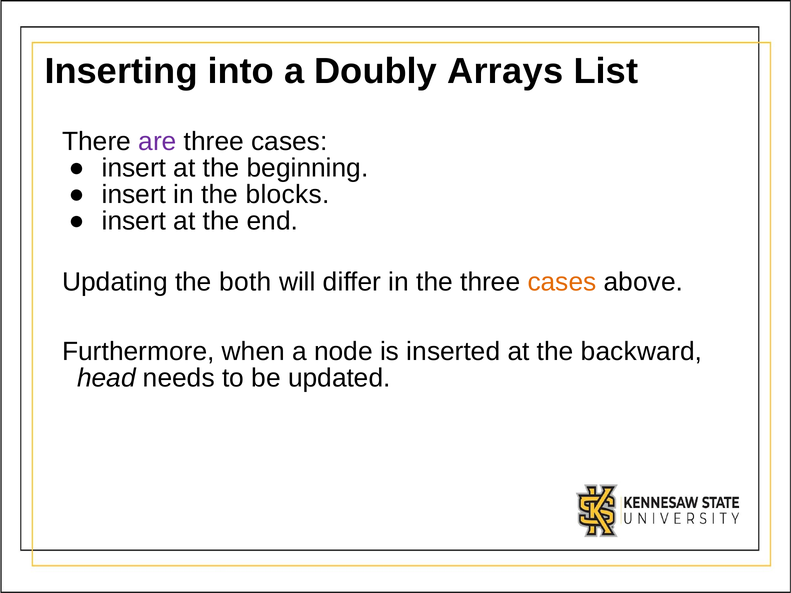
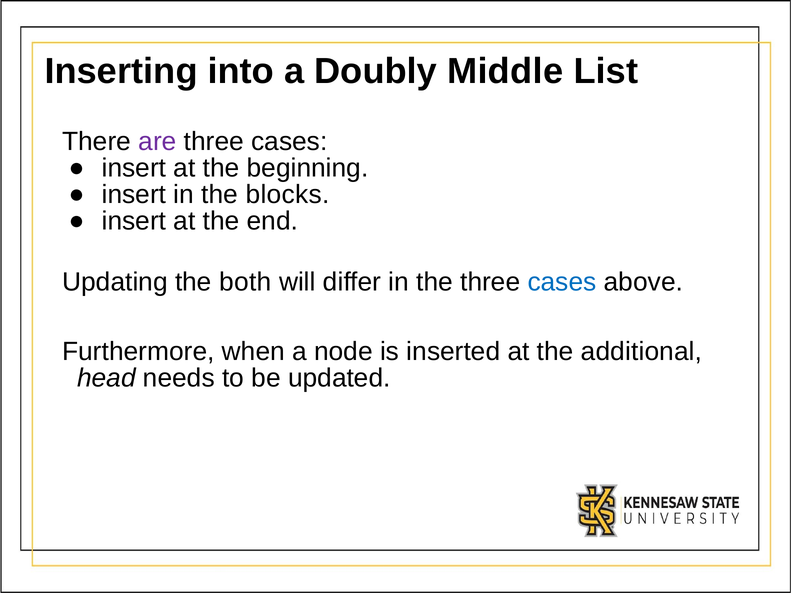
Arrays: Arrays -> Middle
cases at (562, 282) colour: orange -> blue
backward: backward -> additional
